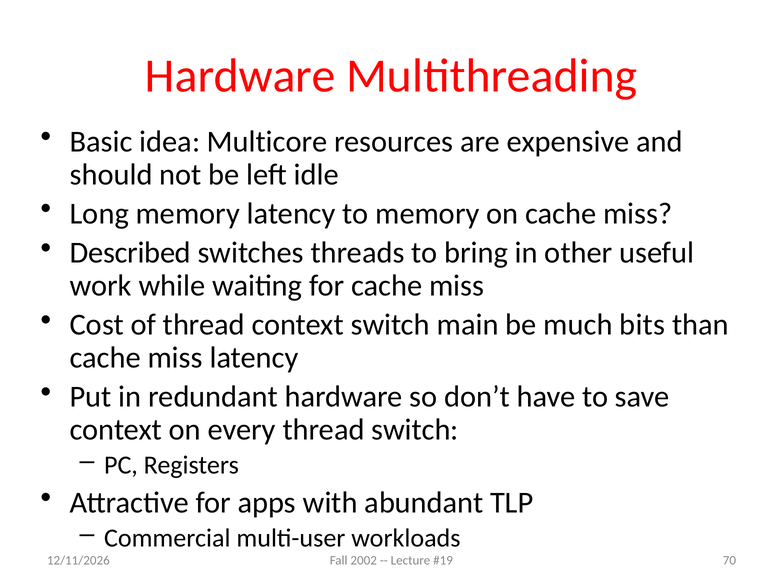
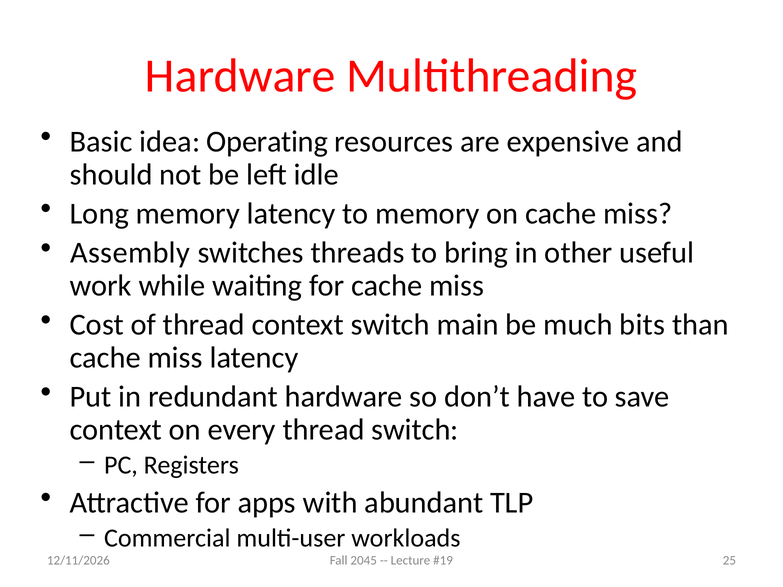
Multicore: Multicore -> Operating
Described: Described -> Assembly
2002: 2002 -> 2045
70: 70 -> 25
